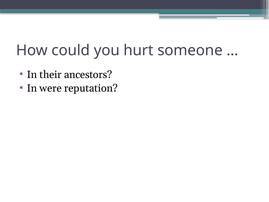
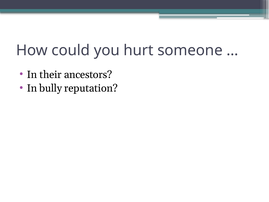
were: were -> bully
